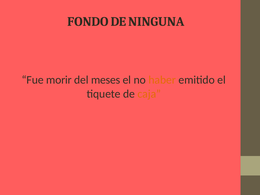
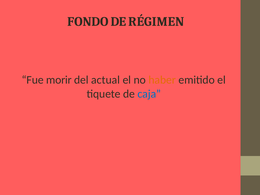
NINGUNA: NINGUNA -> RÉGIMEN
meses: meses -> actual
caja colour: orange -> blue
